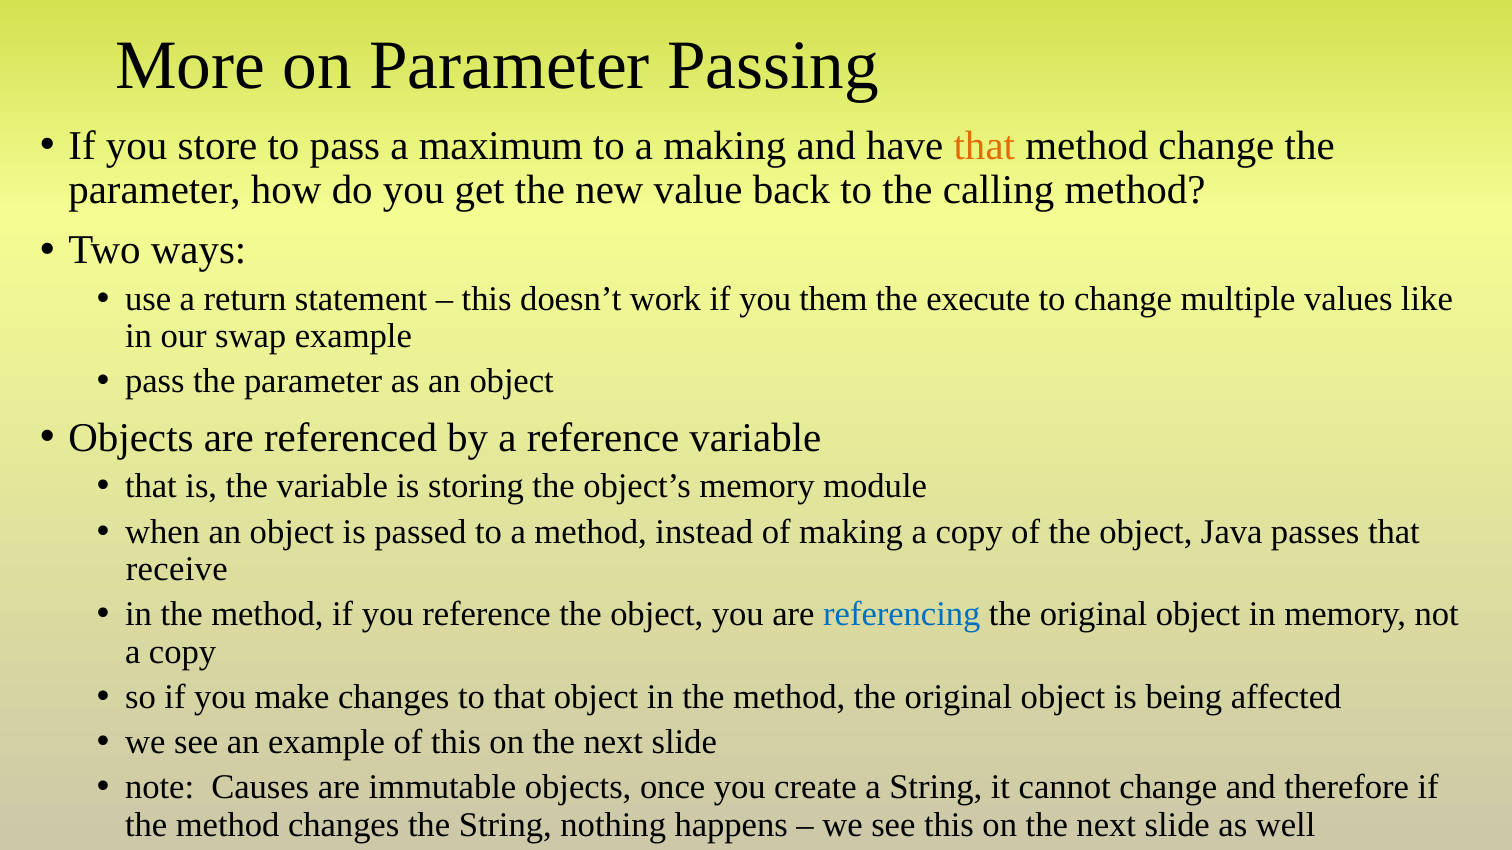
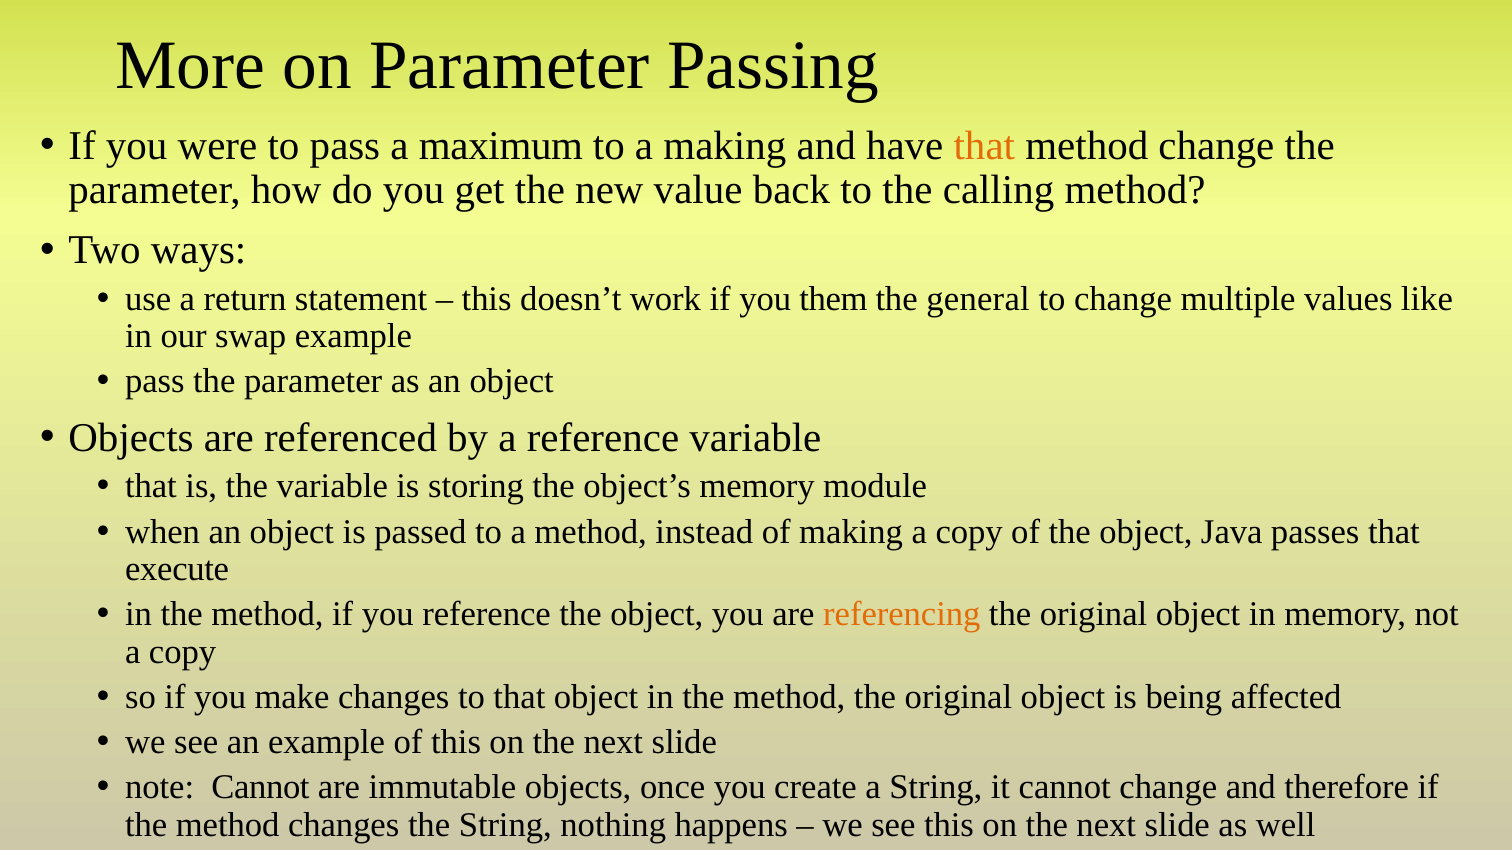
store: store -> were
execute: execute -> general
receive: receive -> execute
referencing colour: blue -> orange
note Causes: Causes -> Cannot
